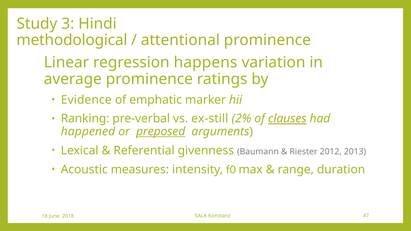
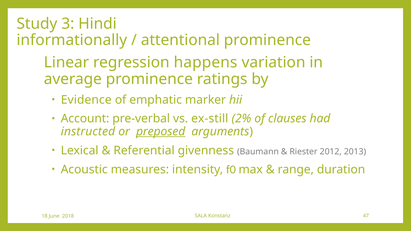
methodological: methodological -> informationally
Ranking: Ranking -> Account
clauses underline: present -> none
happened: happened -> instructed
